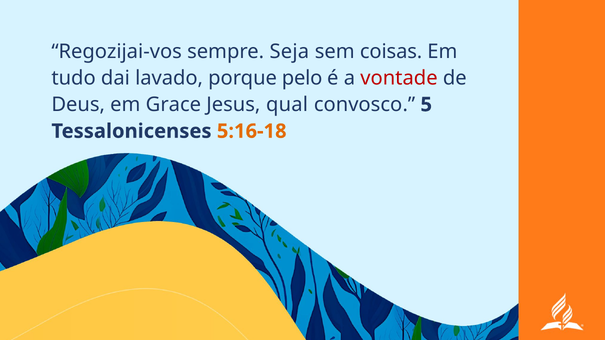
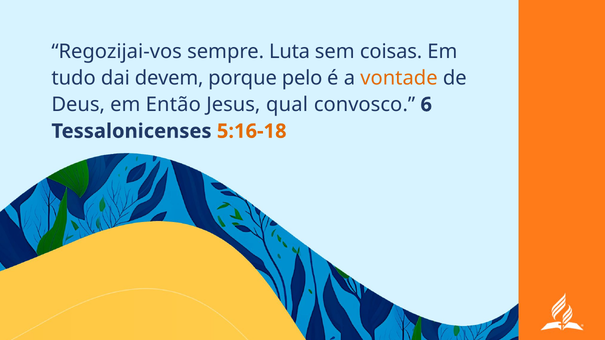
Seja: Seja -> Luta
lavado: lavado -> devem
vontade colour: red -> orange
Grace: Grace -> Então
5: 5 -> 6
